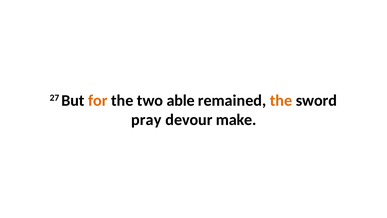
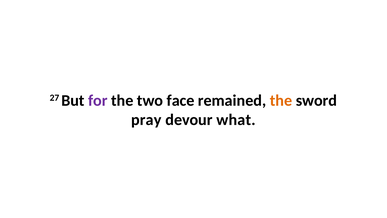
for colour: orange -> purple
able: able -> face
make: make -> what
